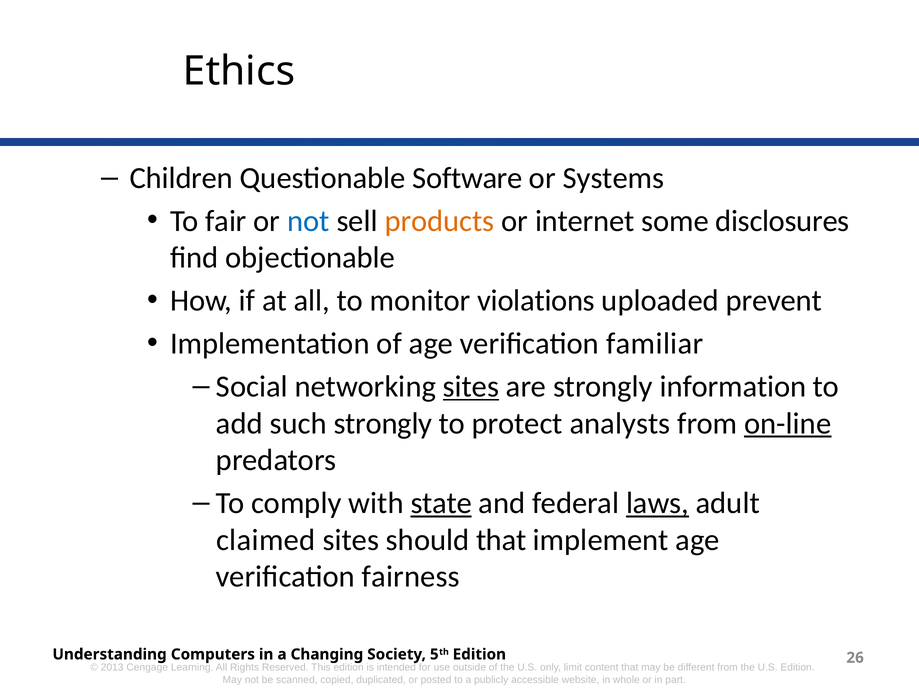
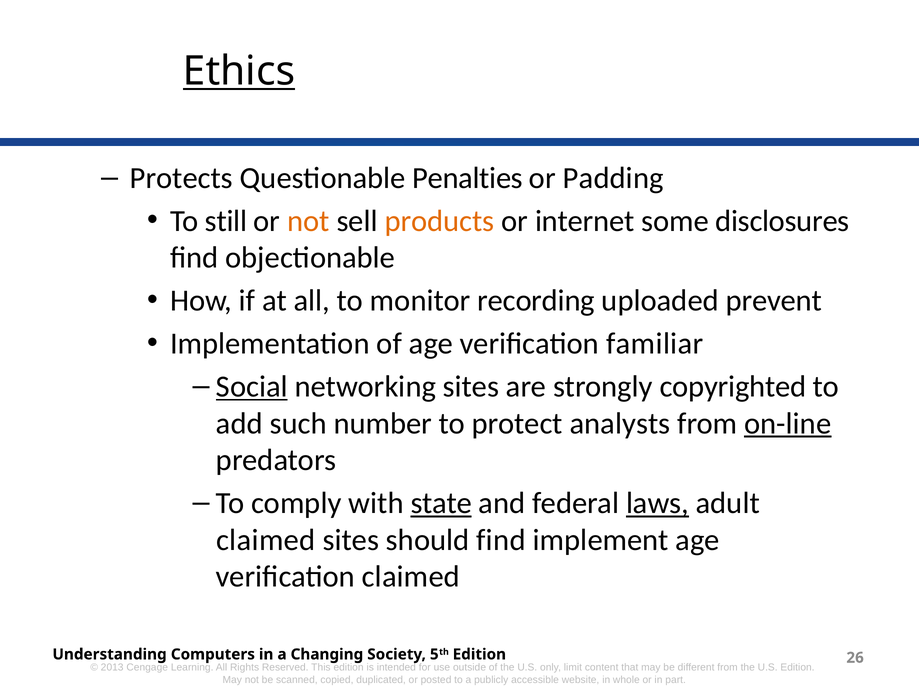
Ethics underline: none -> present
Children: Children -> Protects
Software: Software -> Penalties
Systems: Systems -> Padding
fair: fair -> still
not at (308, 221) colour: blue -> orange
violations: violations -> recording
Social underline: none -> present
sites at (471, 386) underline: present -> none
information: information -> copyrighted
such strongly: strongly -> number
should that: that -> find
verification fairness: fairness -> claimed
